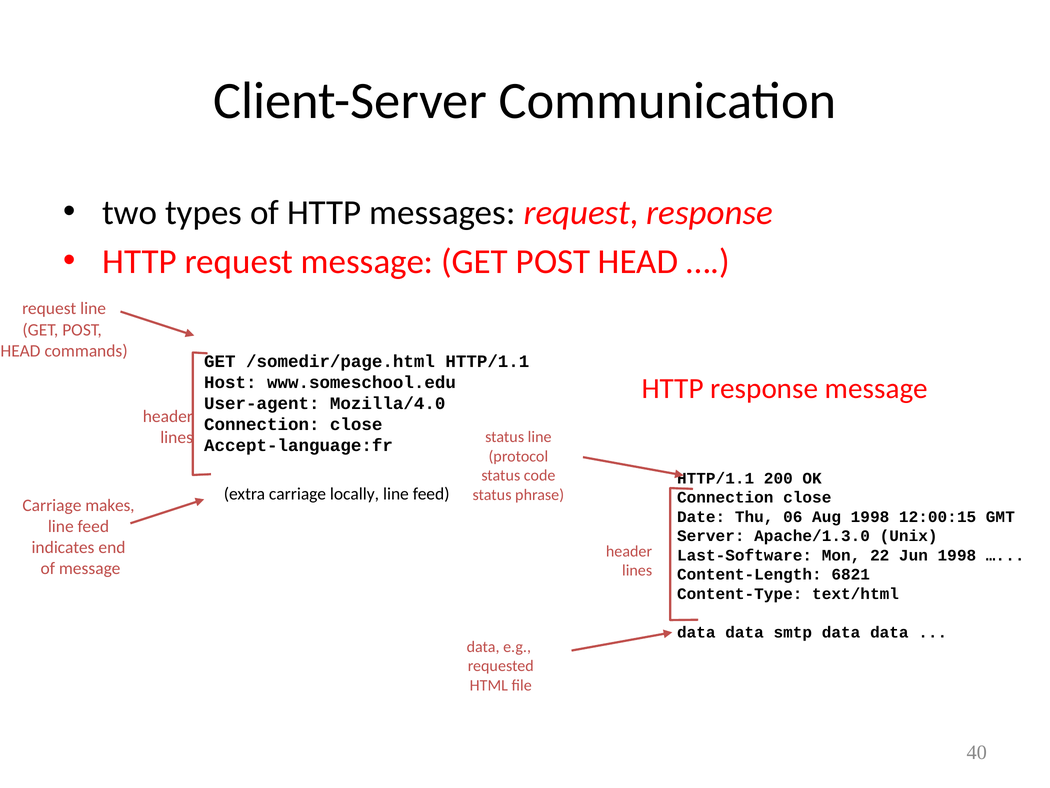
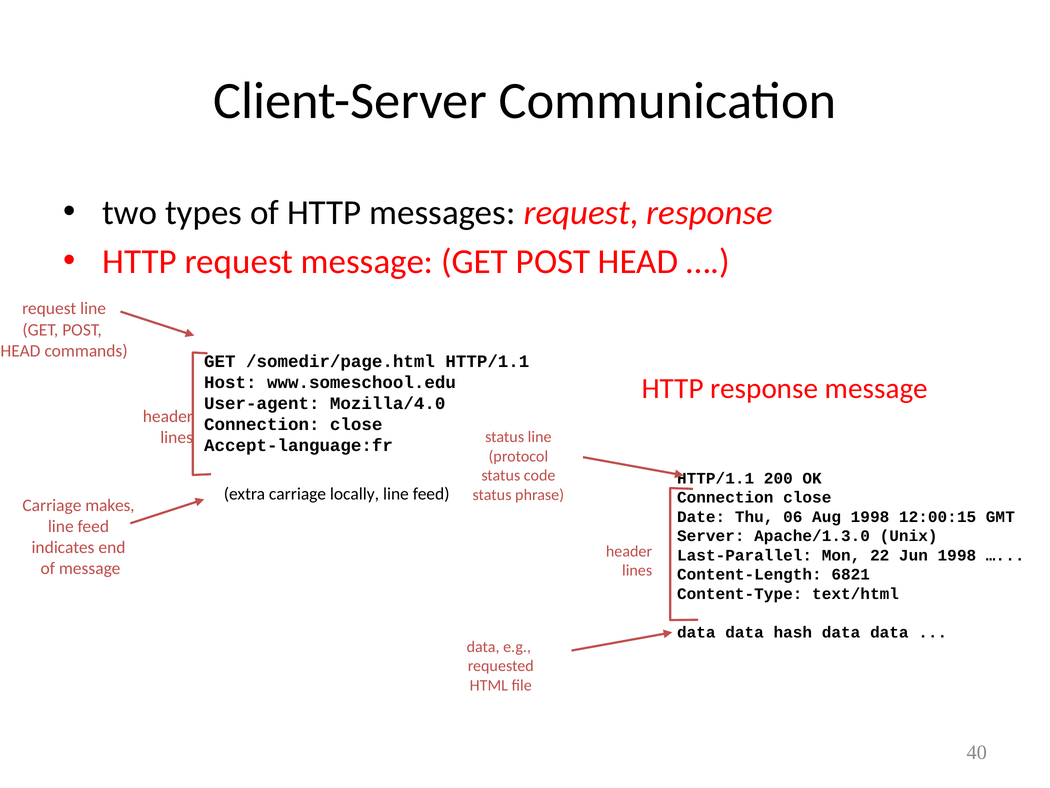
Last-Software: Last-Software -> Last-Parallel
smtp: smtp -> hash
